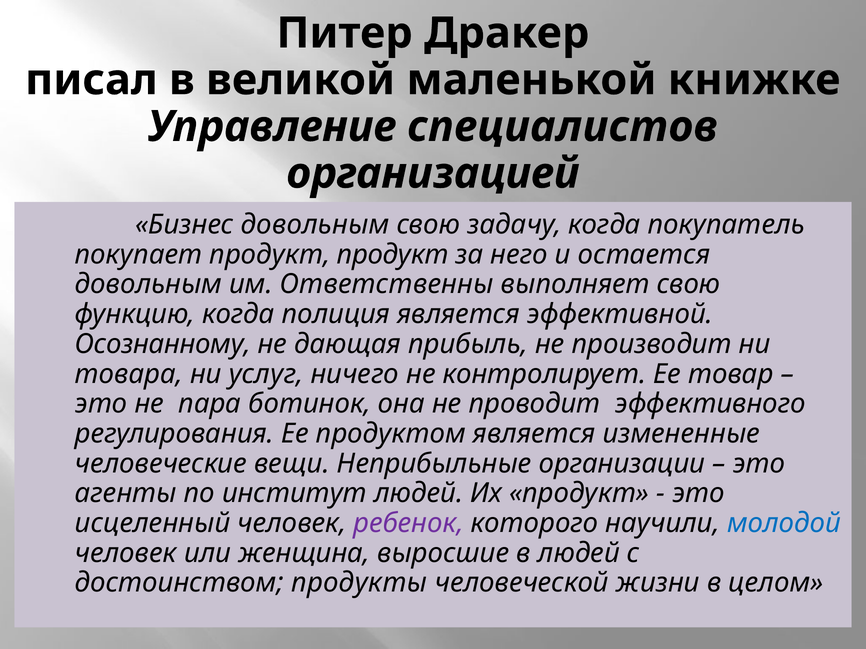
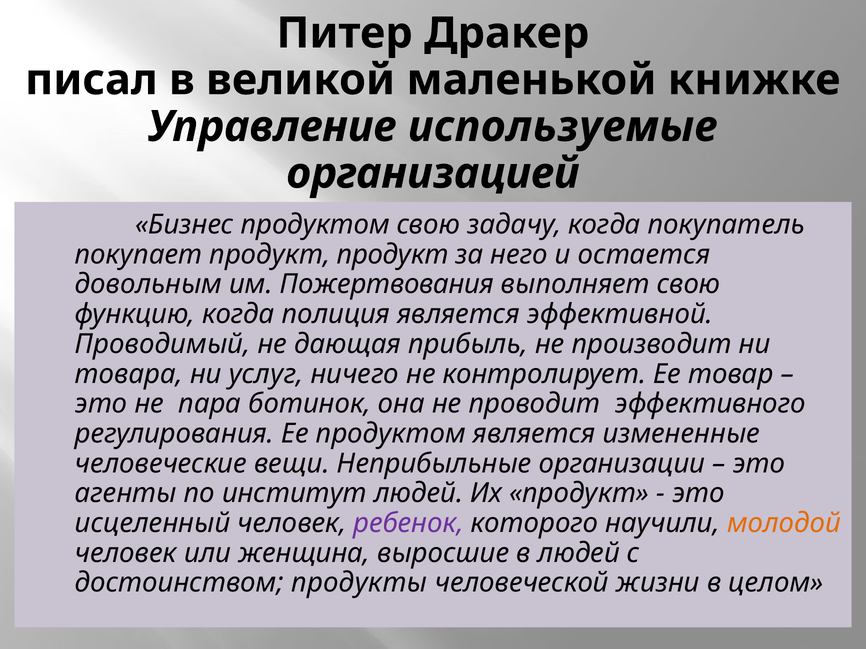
специалистов: специалистов -> используемые
Бизнес довольным: довольным -> продуктом
Ответственны: Ответственны -> Пожертвования
Осознанному: Осознанному -> Проводимый
молодой colour: blue -> orange
